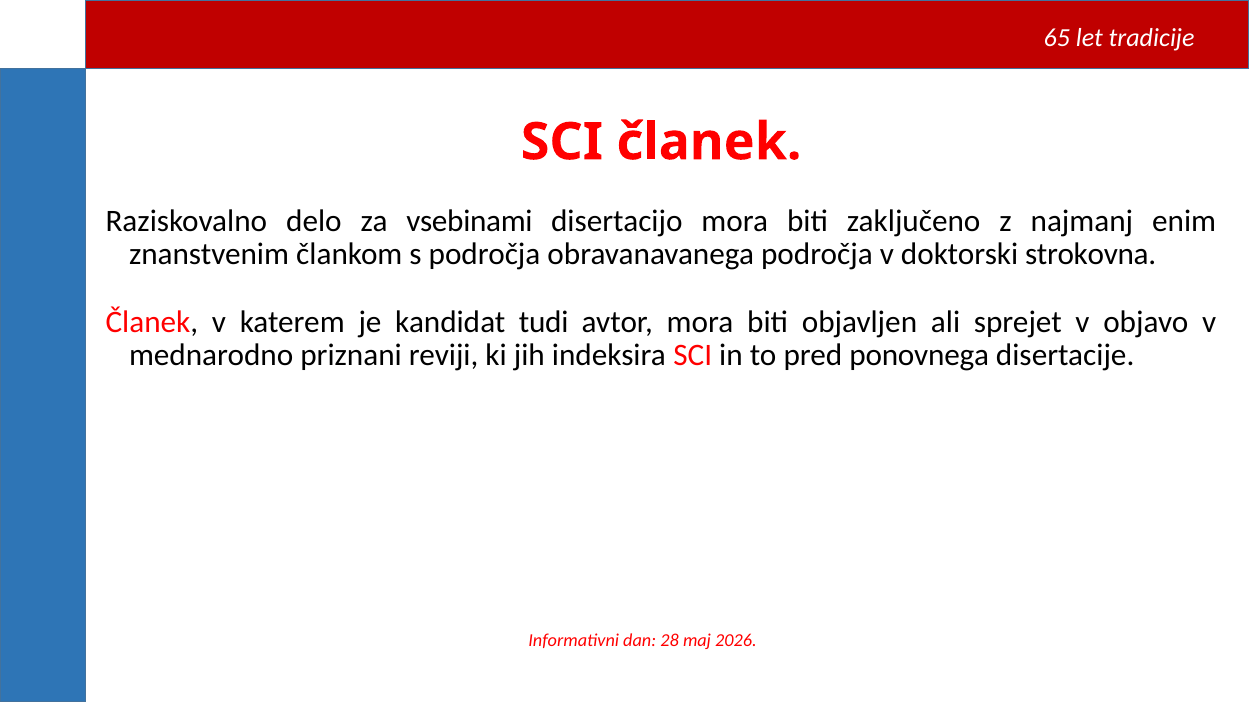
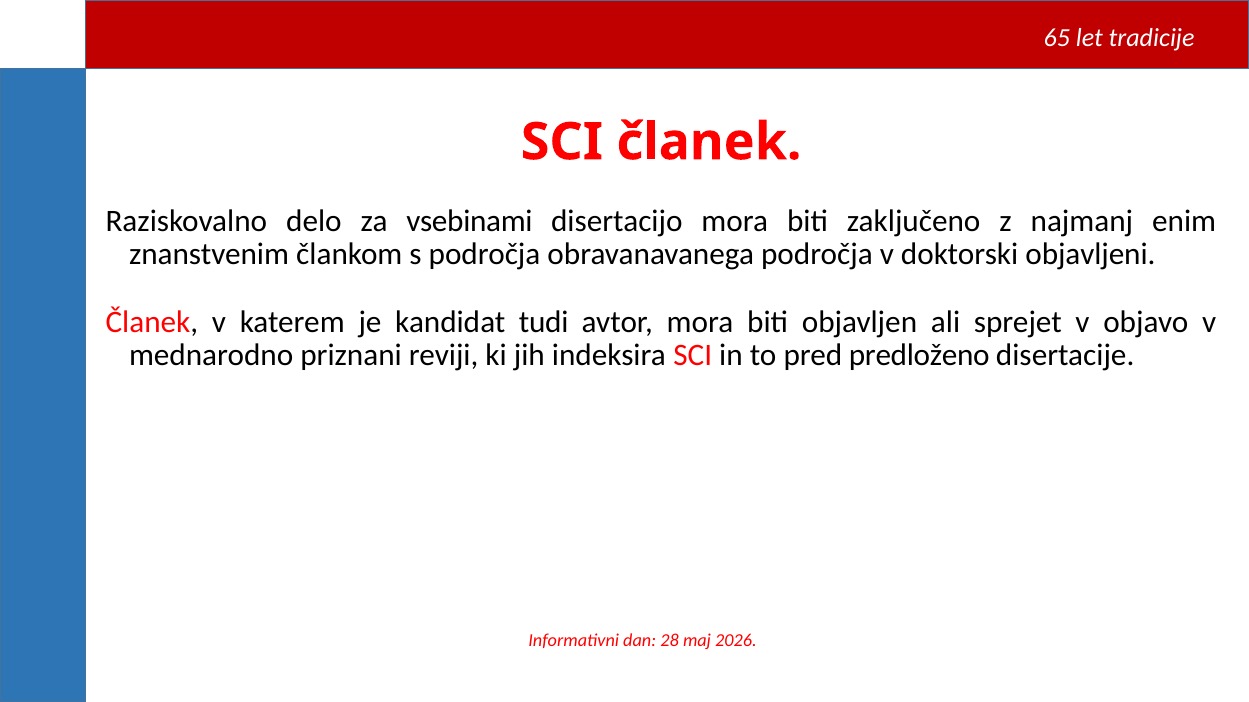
strokovna: strokovna -> objavljeni
ponovnega: ponovnega -> predloženo
